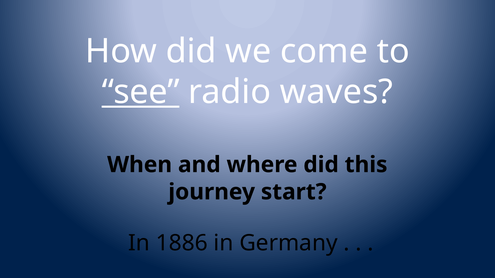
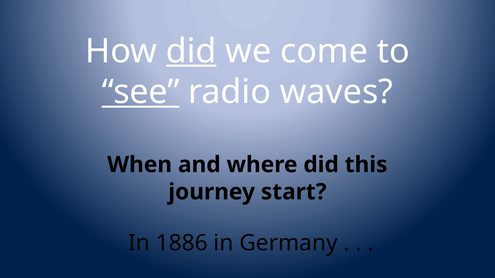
did at (191, 51) underline: none -> present
